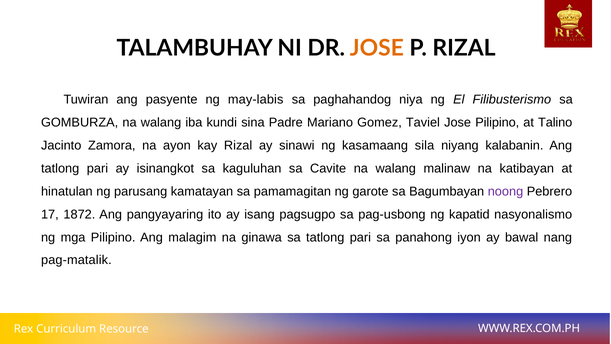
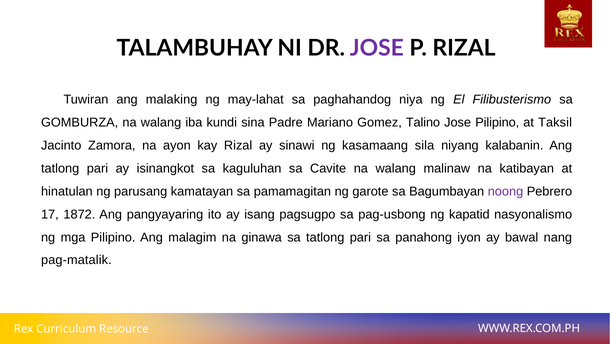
JOSE at (377, 48) colour: orange -> purple
pasyente: pasyente -> malaking
may-labis: may-labis -> may-lahat
Taviel: Taviel -> Talino
Talino: Talino -> Taksil
